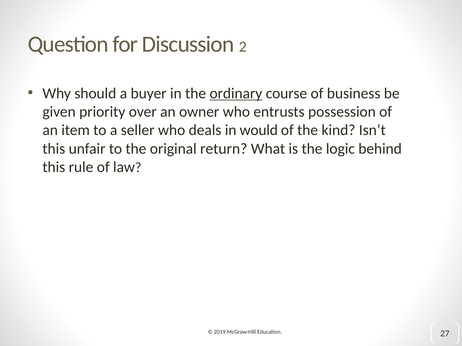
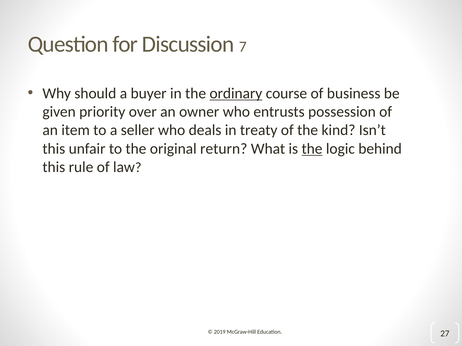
2: 2 -> 7
would: would -> treaty
the at (312, 149) underline: none -> present
